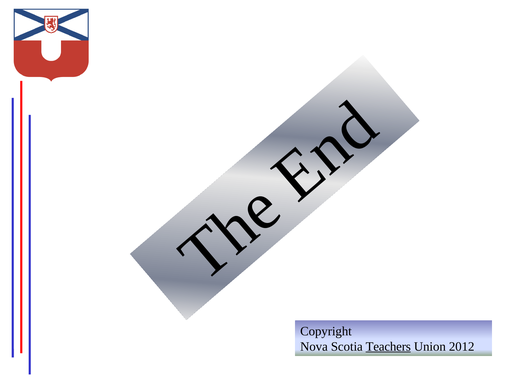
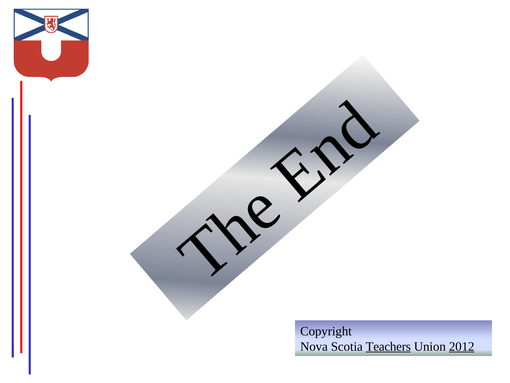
2012 underline: none -> present
